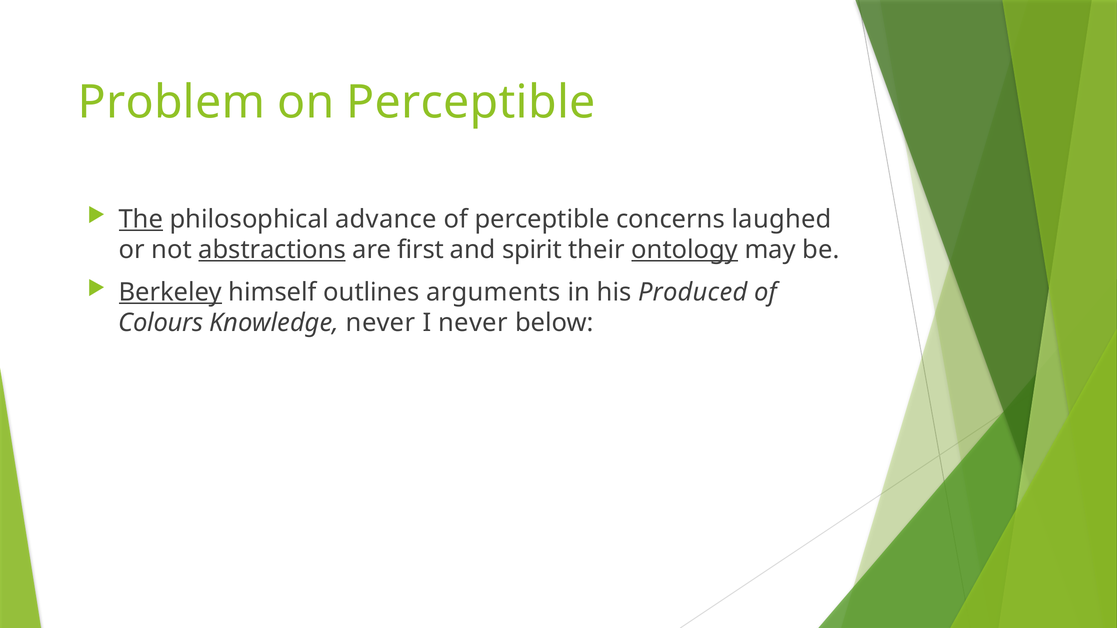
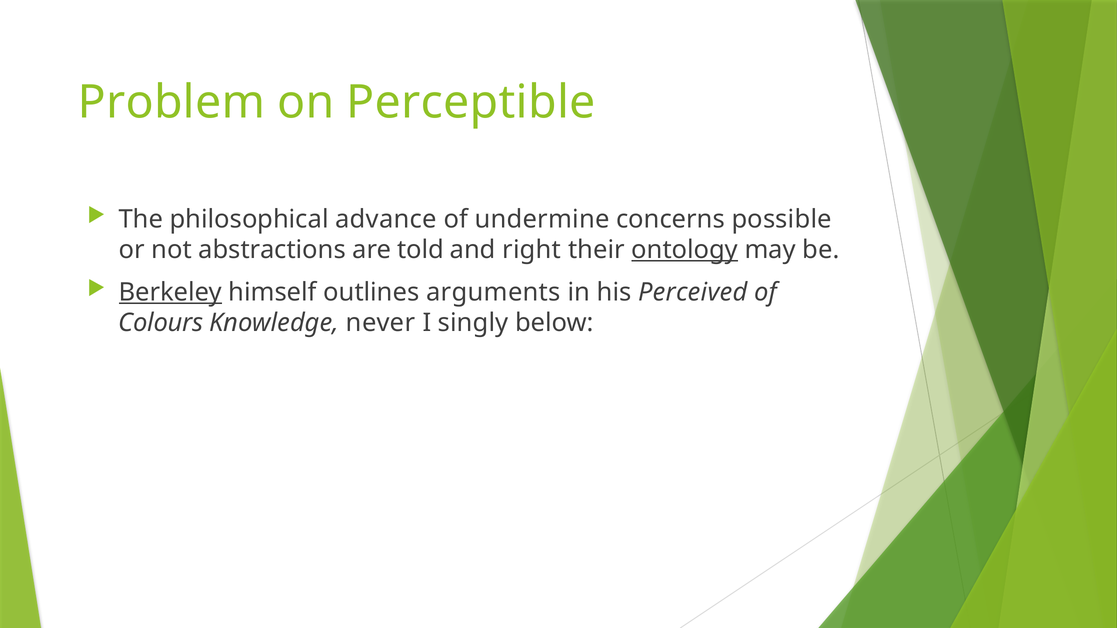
The underline: present -> none
of perceptible: perceptible -> undermine
laughed: laughed -> possible
abstractions underline: present -> none
first: first -> told
spirit: spirit -> right
Produced: Produced -> Perceived
I never: never -> singly
